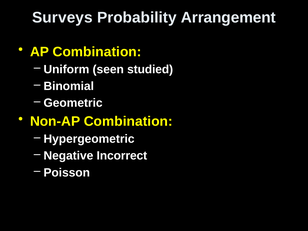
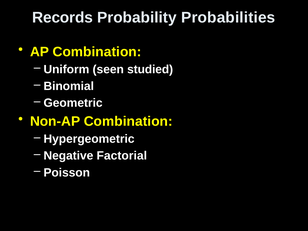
Surveys: Surveys -> Records
Arrangement: Arrangement -> Probabilities
Incorrect: Incorrect -> Factorial
